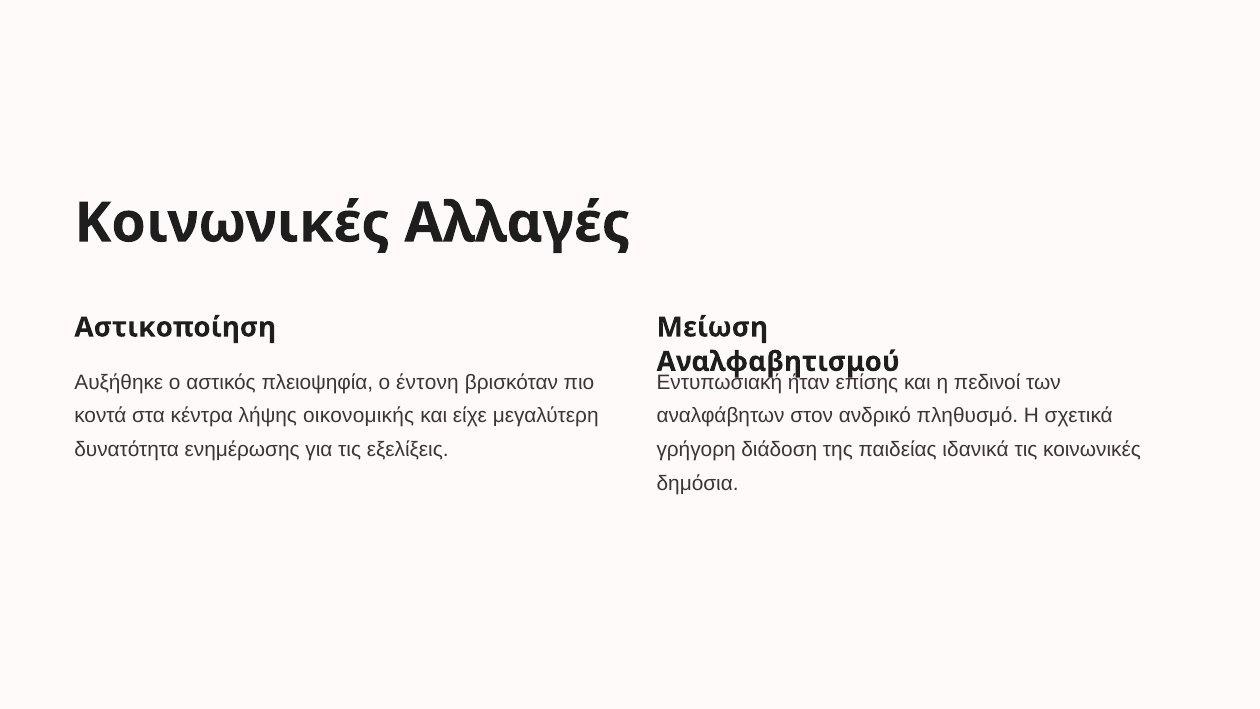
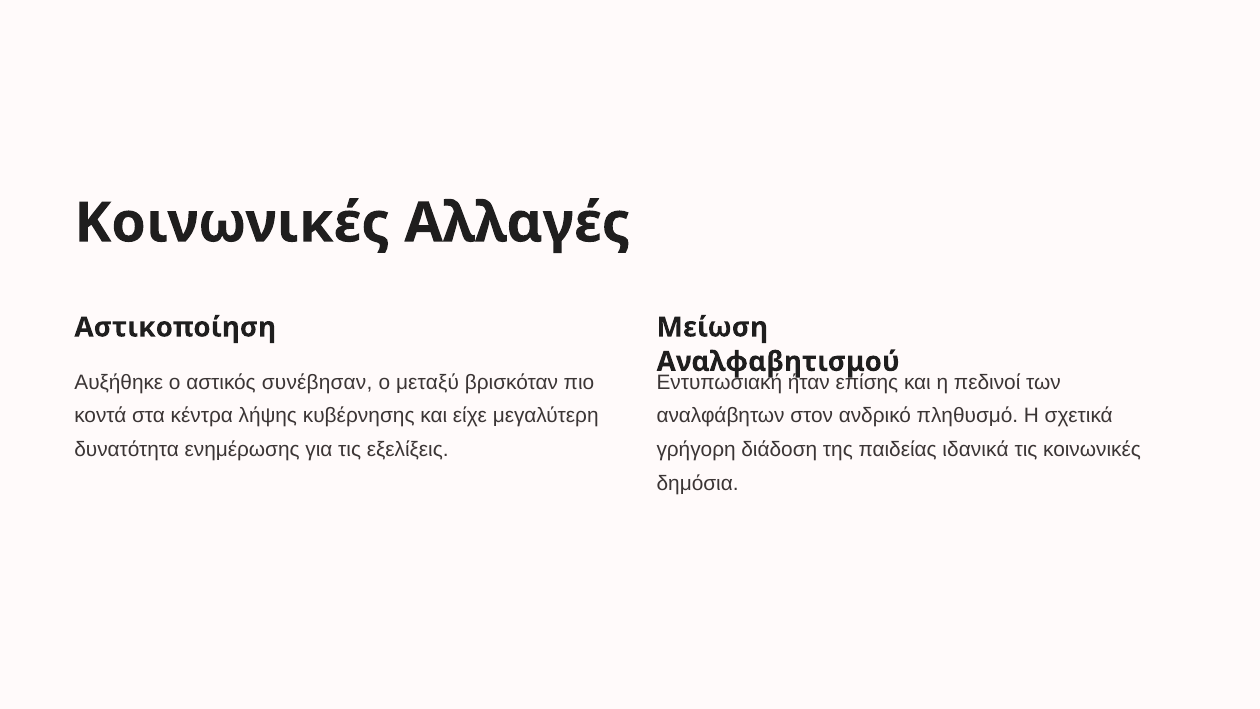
πλειοψηφία: πλειοψηφία -> συνέβησαν
έντονη: έντονη -> μεταξύ
οικονομικής: οικονομικής -> κυβέρνησης
